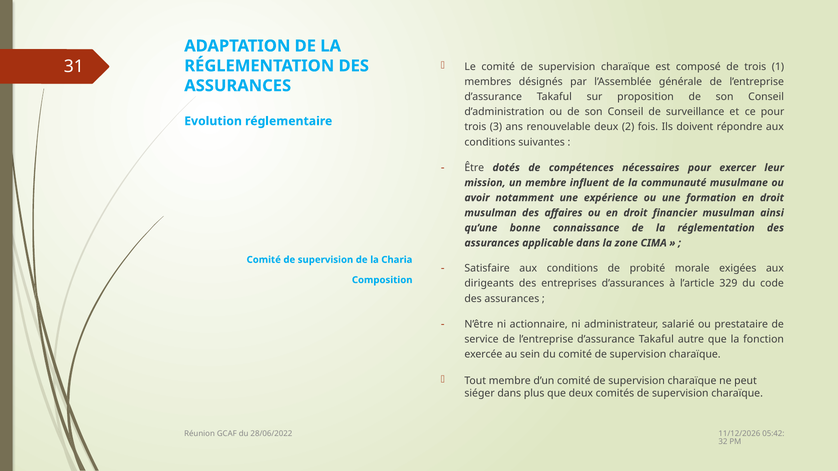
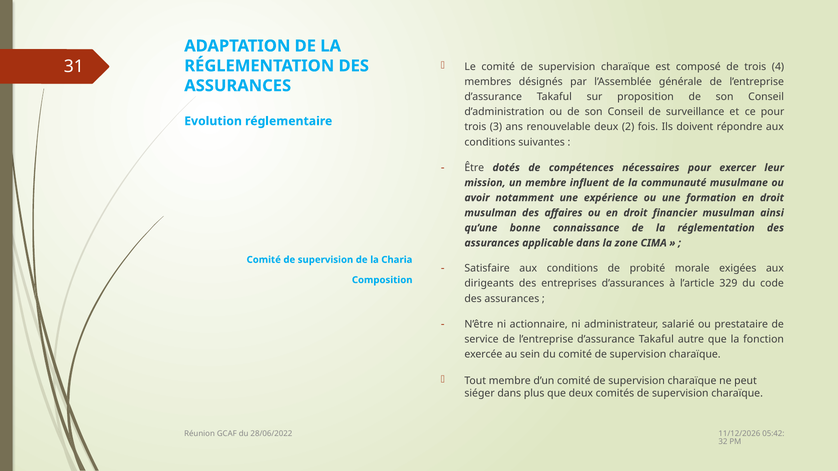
1: 1 -> 4
